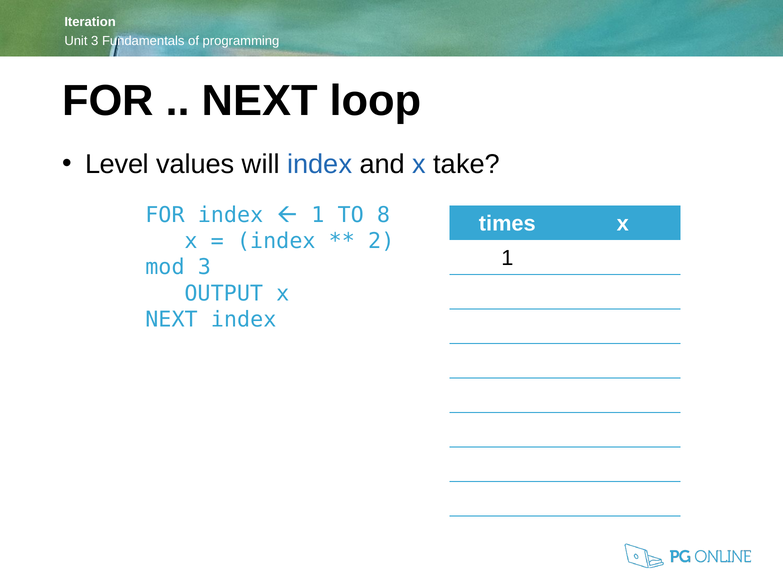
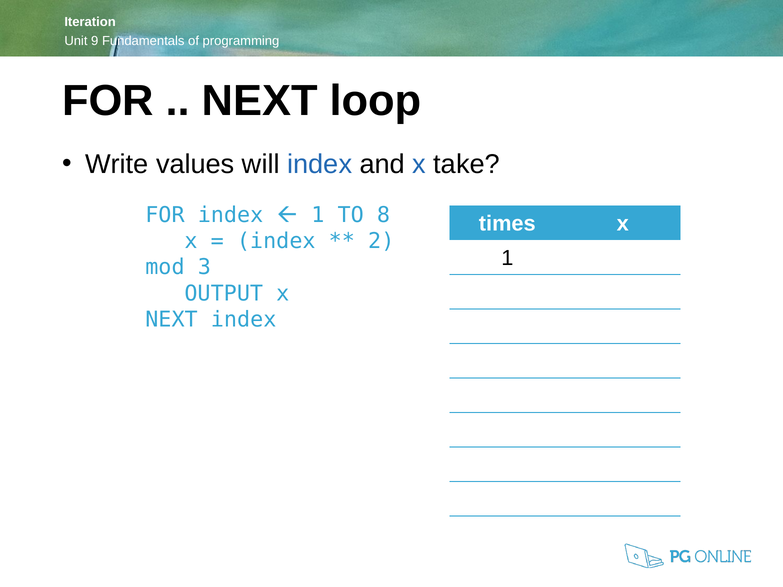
3 at (95, 41): 3 -> 9
Level: Level -> Write
